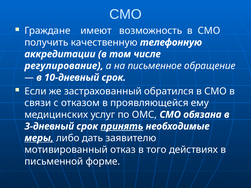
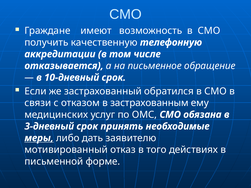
регулирование: регулирование -> отказывается
проявляющейся: проявляющейся -> застрахованным
принять underline: present -> none
